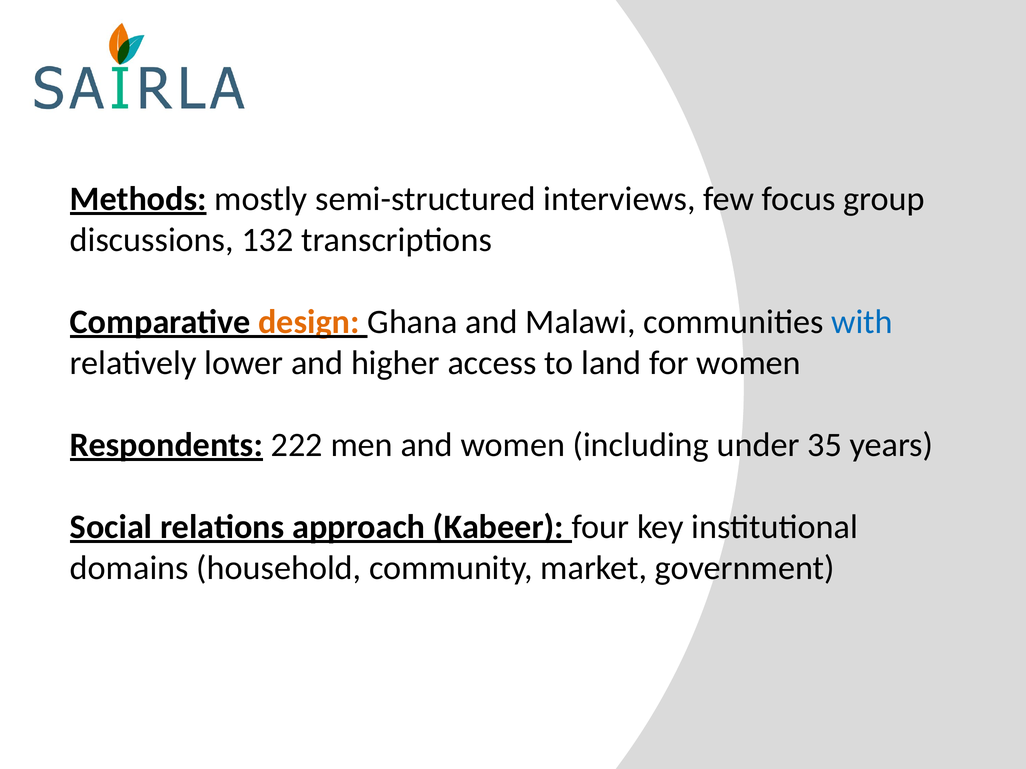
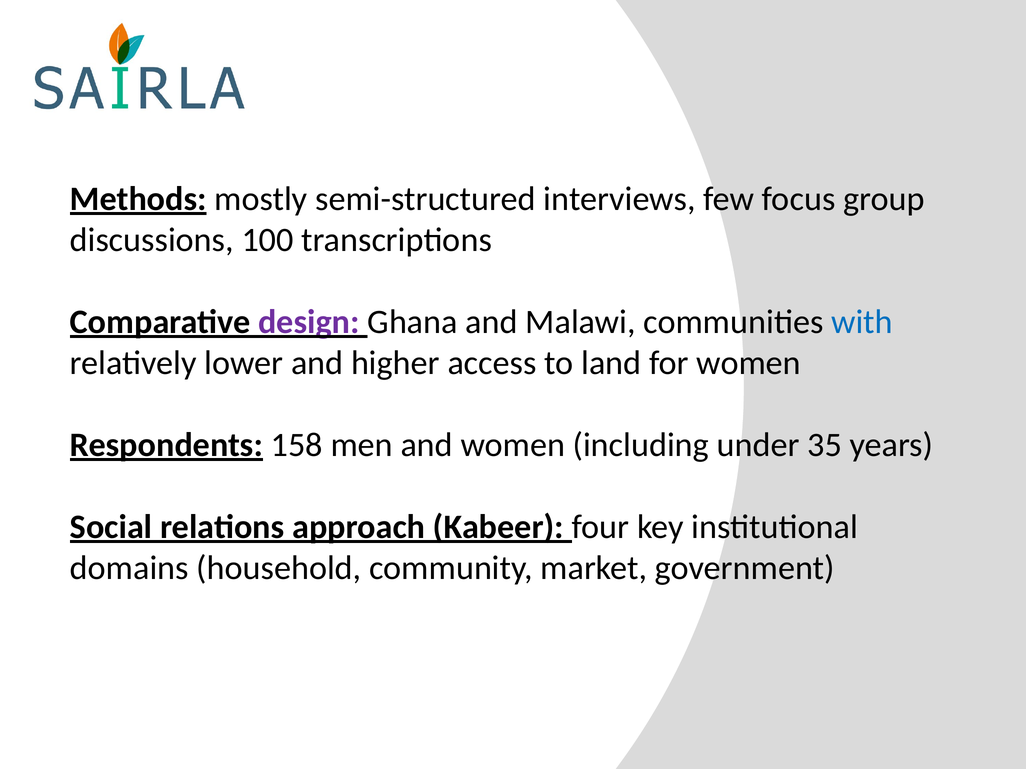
132: 132 -> 100
design colour: orange -> purple
222: 222 -> 158
